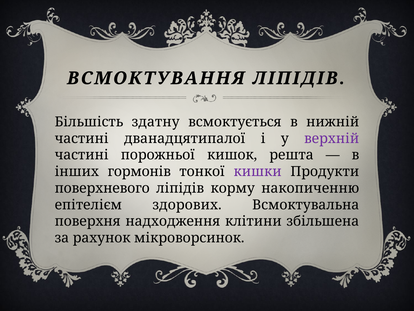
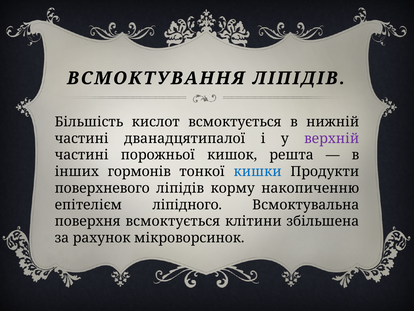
здатну: здатну -> кислот
кишки colour: purple -> blue
здорових: здорових -> ліпідного
поверхня надходження: надходження -> всмоктується
